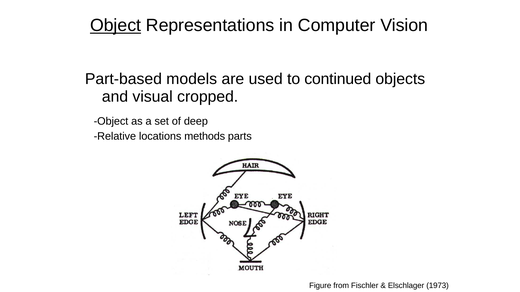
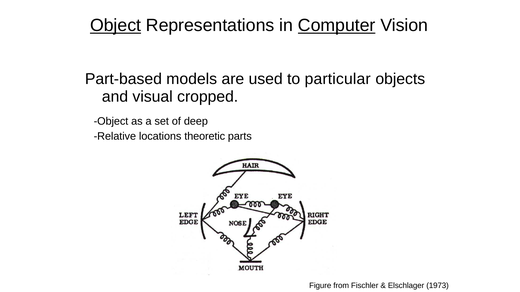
Computer underline: none -> present
continued: continued -> particular
methods: methods -> theoretic
